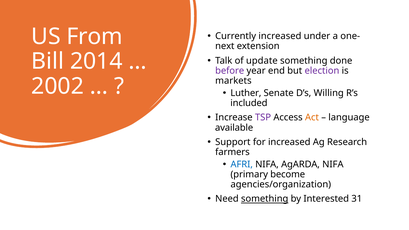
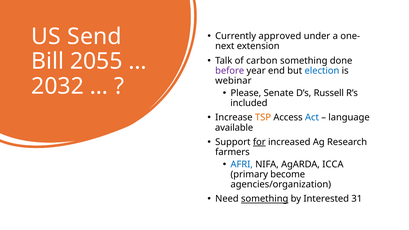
From: From -> Send
Currently increased: increased -> approved
2014: 2014 -> 2055
update: update -> carbon
election colour: purple -> blue
markets: markets -> webinar
2002: 2002 -> 2032
Luther: Luther -> Please
Willing: Willing -> Russell
TSP colour: purple -> orange
Act colour: orange -> blue
for underline: none -> present
AgARDA NIFA: NIFA -> ICCA
